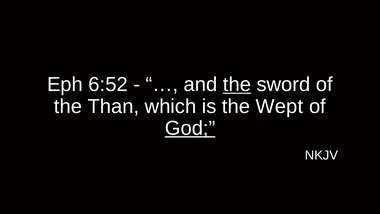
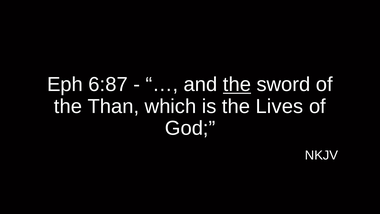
6:52: 6:52 -> 6:87
Wept: Wept -> Lives
God underline: present -> none
